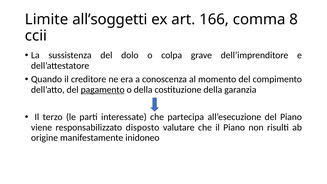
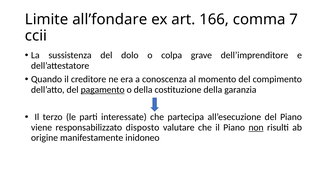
all’soggetti: all’soggetti -> all’fondare
8: 8 -> 7
non underline: none -> present
